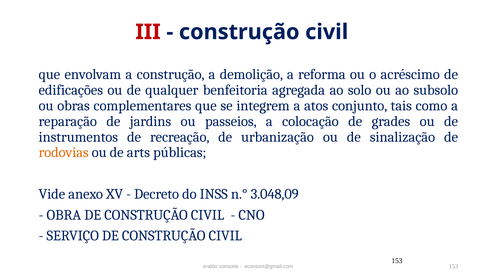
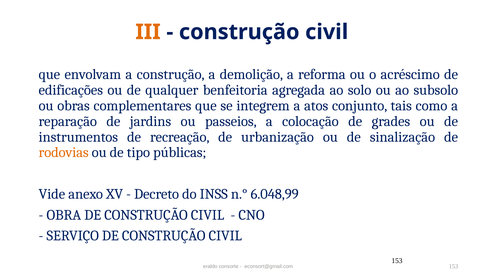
III colour: red -> orange
arts: arts -> tipo
3.048,09: 3.048,09 -> 6.048,99
